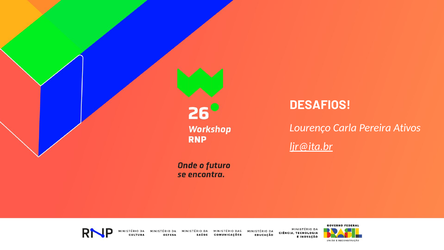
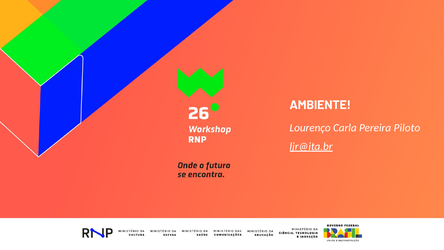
DESAFIOS: DESAFIOS -> AMBIENTE
Ativos: Ativos -> Piloto
